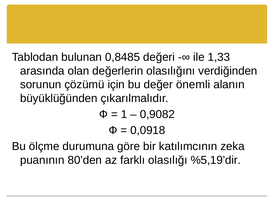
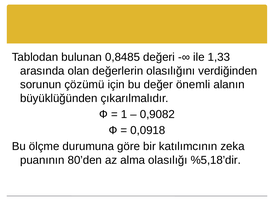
farklı: farklı -> alma
%5,19’dir: %5,19’dir -> %5,18’dir
